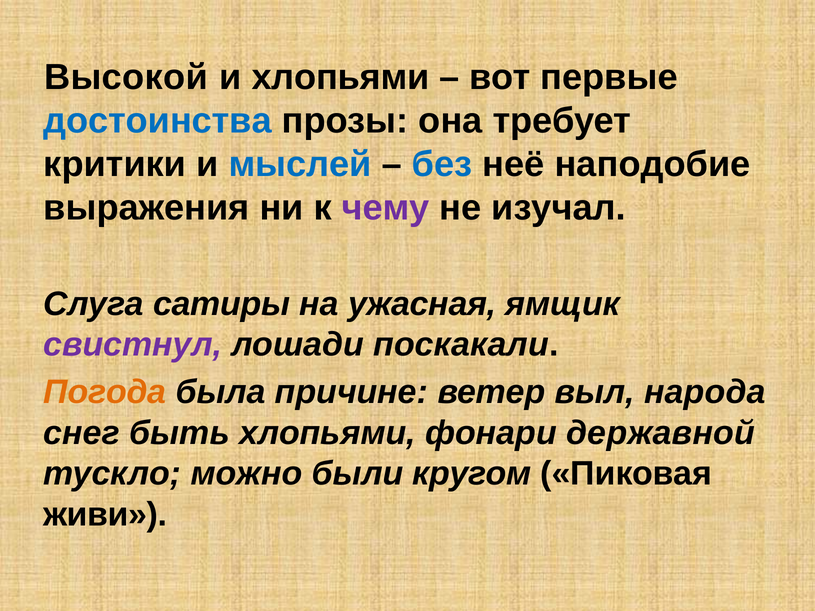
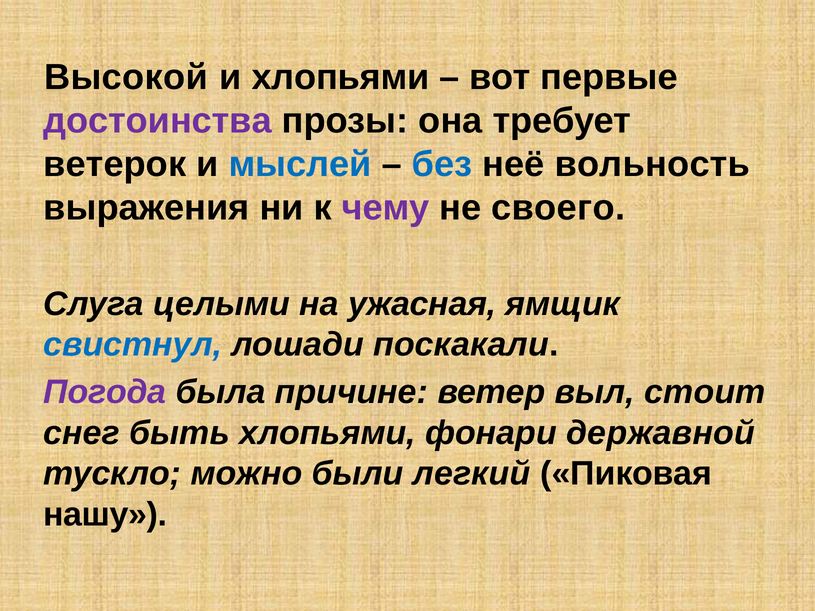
достоинства colour: blue -> purple
критики: критики -> ветерок
наподобие: наподобие -> вольность
изучал: изучал -> своего
сатиры: сатиры -> целыми
свистнул colour: purple -> blue
Погода colour: orange -> purple
народа: народа -> стоит
кругом: кругом -> легкий
живи: живи -> нашу
